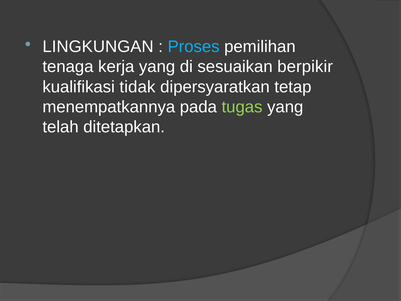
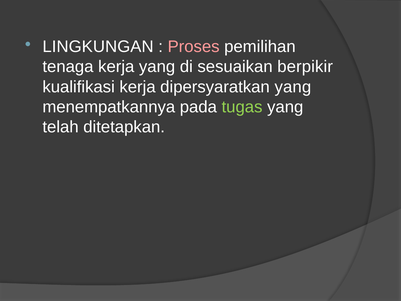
Proses colour: light blue -> pink
kualifikasi tidak: tidak -> kerja
dipersyaratkan tetap: tetap -> yang
